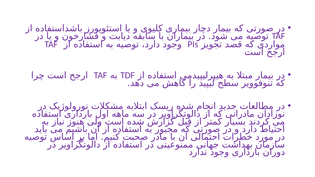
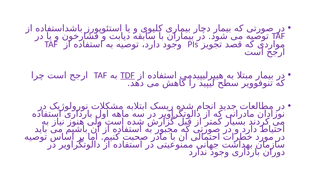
TDF underline: none -> present
